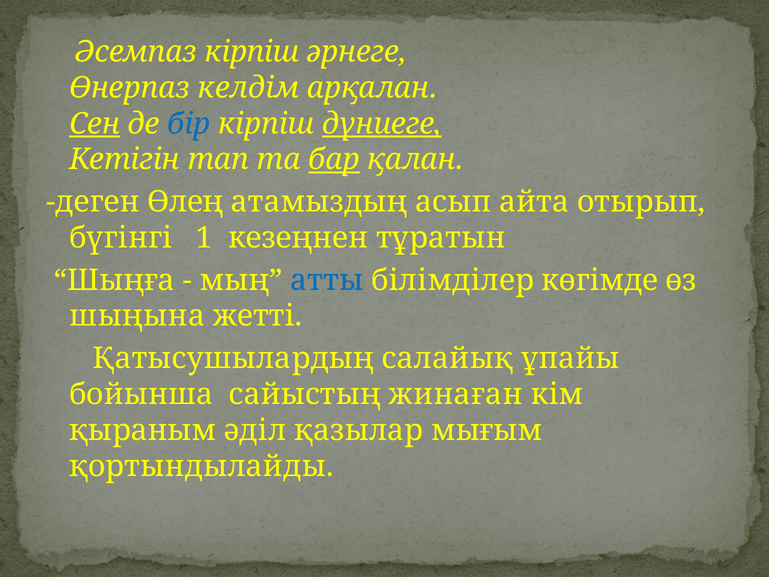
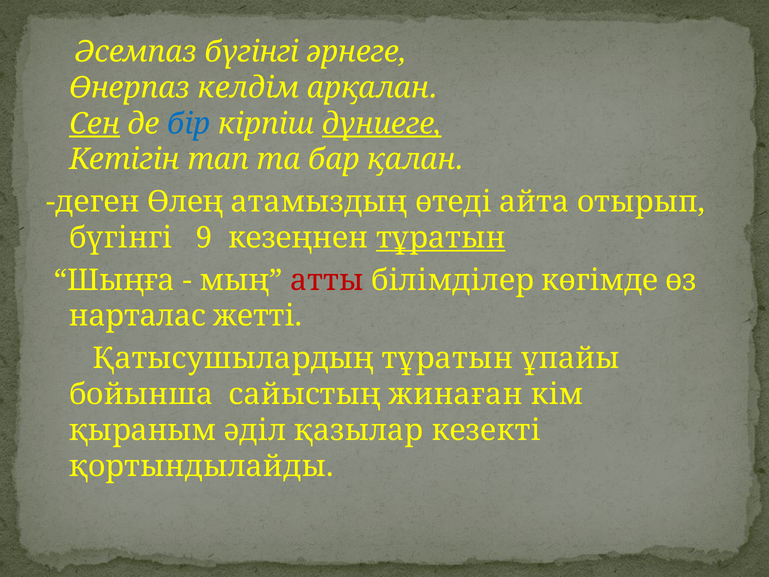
Әсемпаз кірпіш: кірпіш -> бүгінгі
бар underline: present -> none
асып: асып -> өтеді
1: 1 -> 9
тұратын at (441, 238) underline: none -> present
атты colour: blue -> red
шыңына: шыңына -> нарталас
Қатысушылардың салайық: салайық -> тұратын
мығым: мығым -> кезекті
